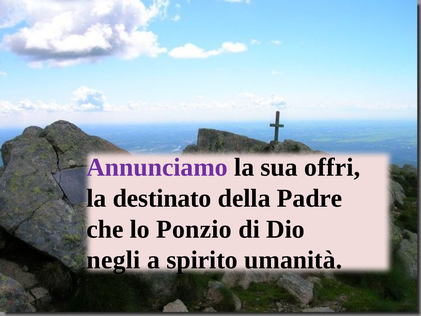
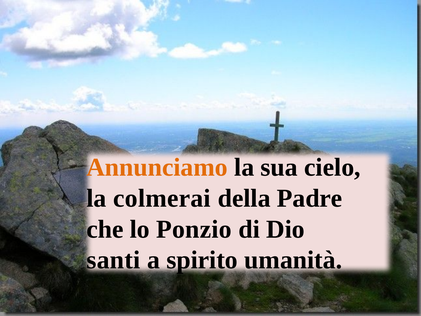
Annunciamo colour: purple -> orange
offri: offri -> cielo
destinato: destinato -> colmerai
negli: negli -> santi
